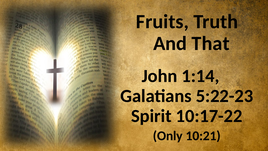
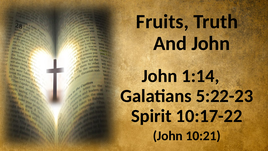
And That: That -> John
Only at (168, 136): Only -> John
